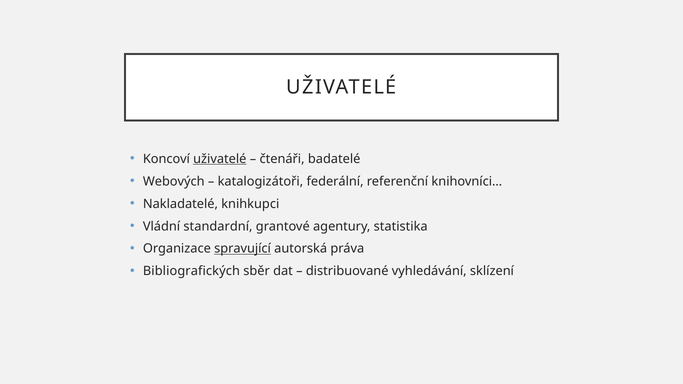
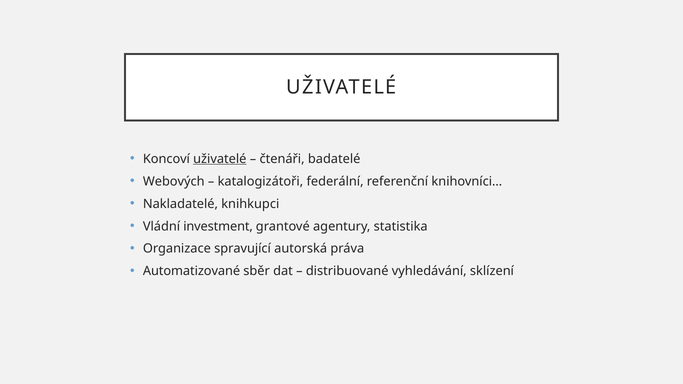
standardní: standardní -> investment
spravující underline: present -> none
Bibliografických: Bibliografických -> Automatizované
